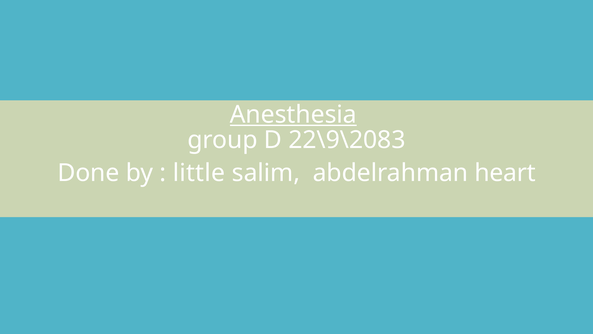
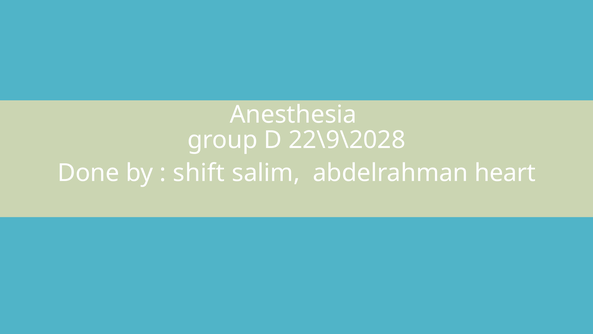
Anesthesia underline: present -> none
22\9\2083: 22\9\2083 -> 22\9\2028
little: little -> shift
